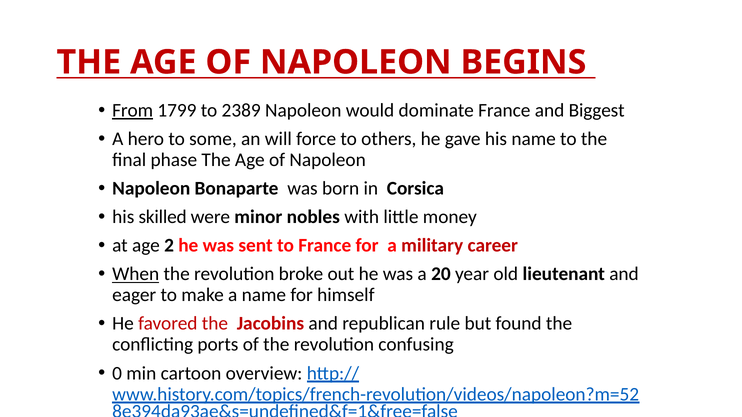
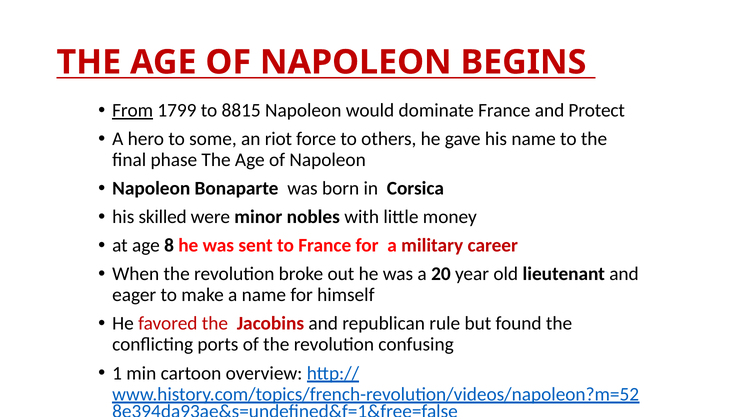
2389: 2389 -> 8815
Biggest: Biggest -> Protect
will: will -> riot
2: 2 -> 8
When underline: present -> none
0: 0 -> 1
